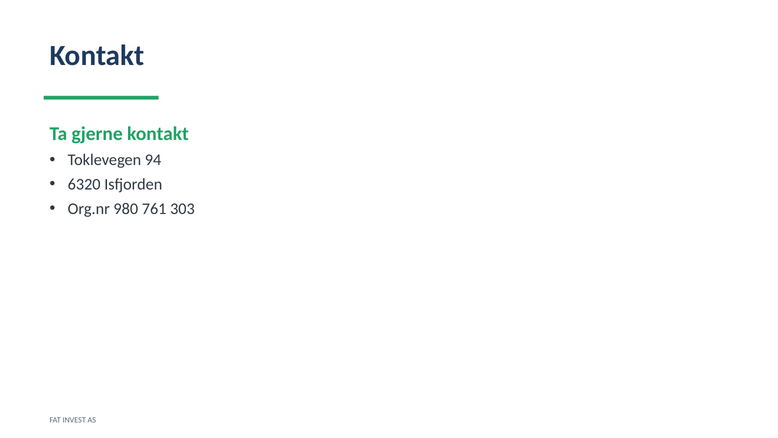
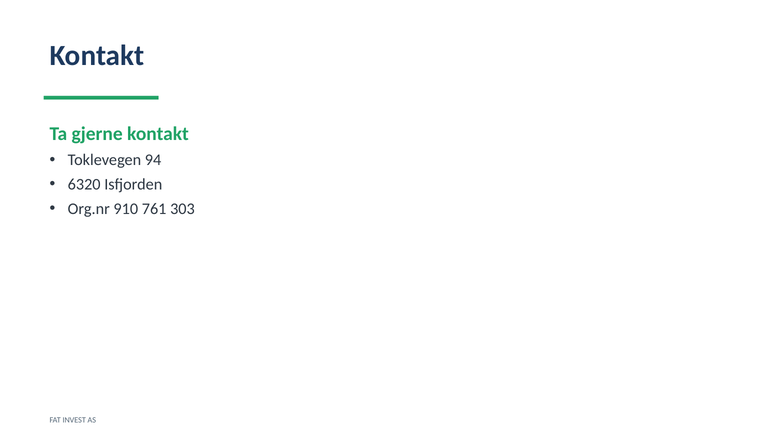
980: 980 -> 910
